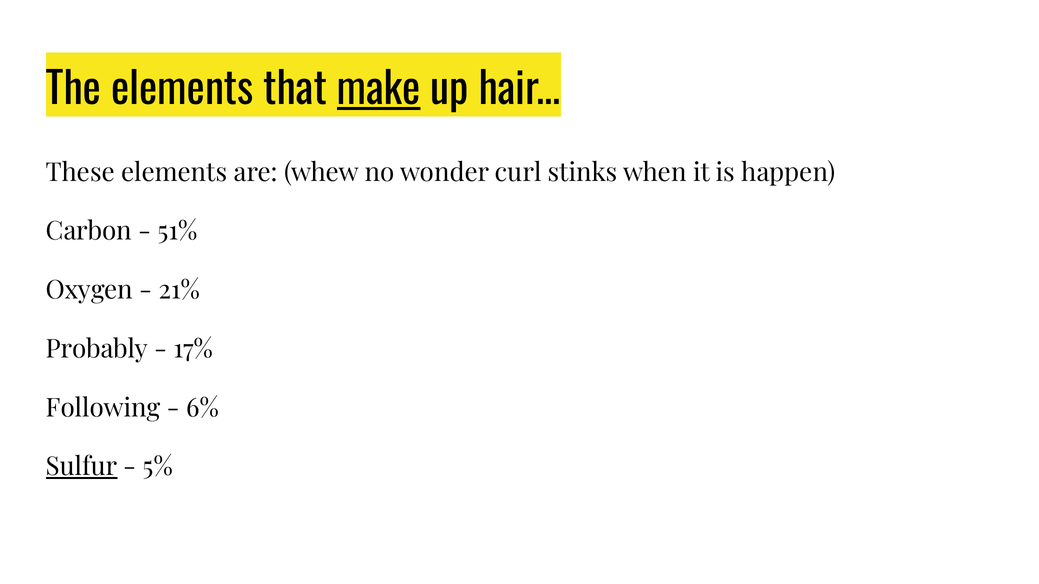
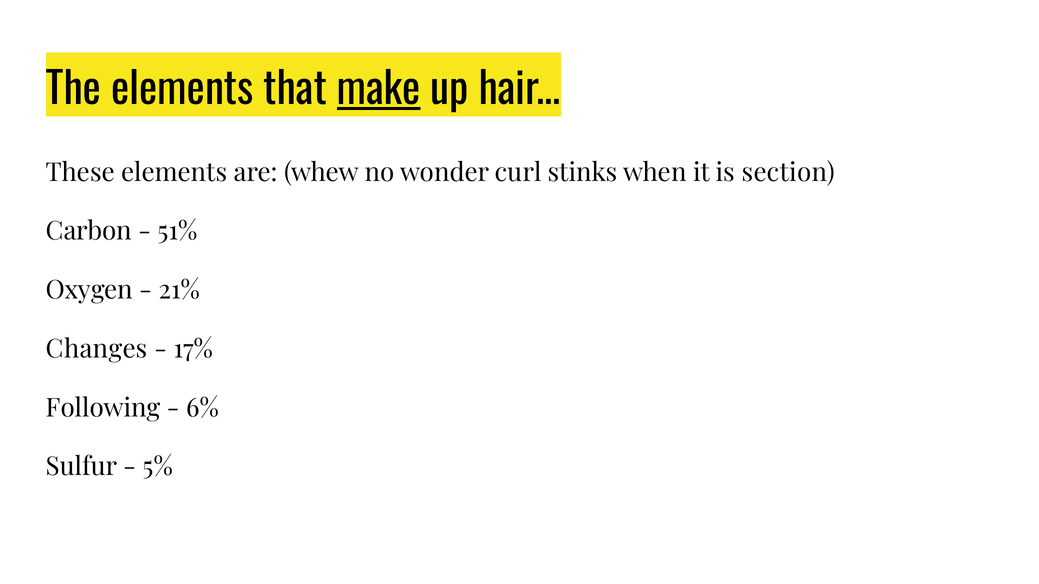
happen: happen -> section
Probably: Probably -> Changes
Sulfur underline: present -> none
